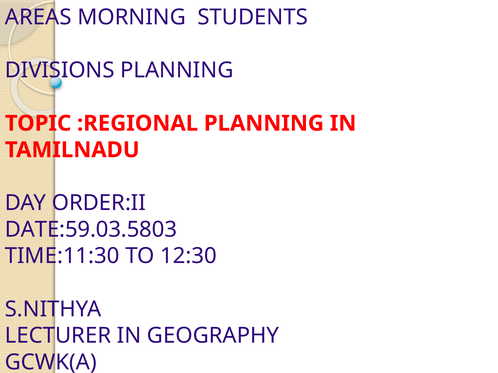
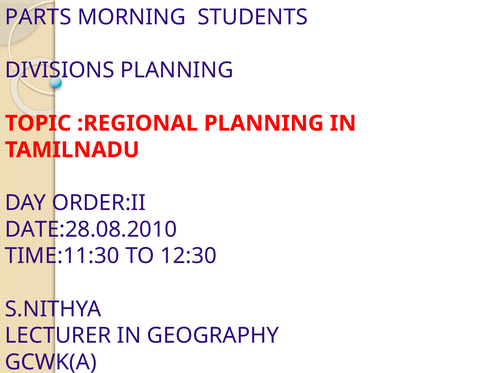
AREAS: AREAS -> PARTS
DATE:59.03.5803: DATE:59.03.5803 -> DATE:28.08.2010
